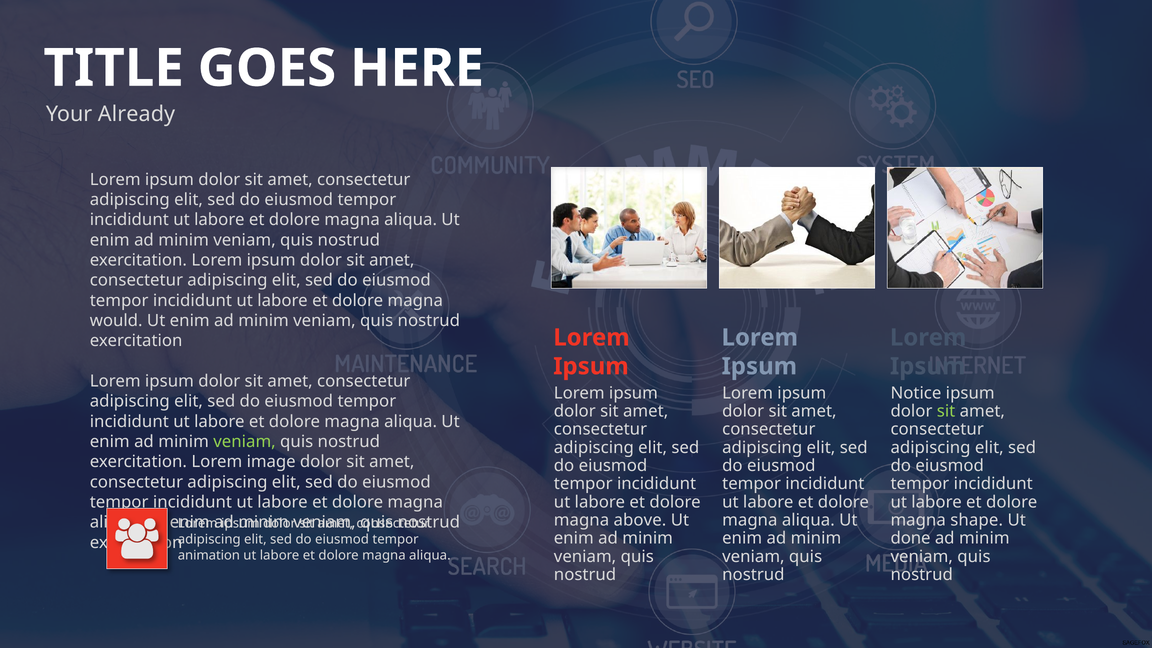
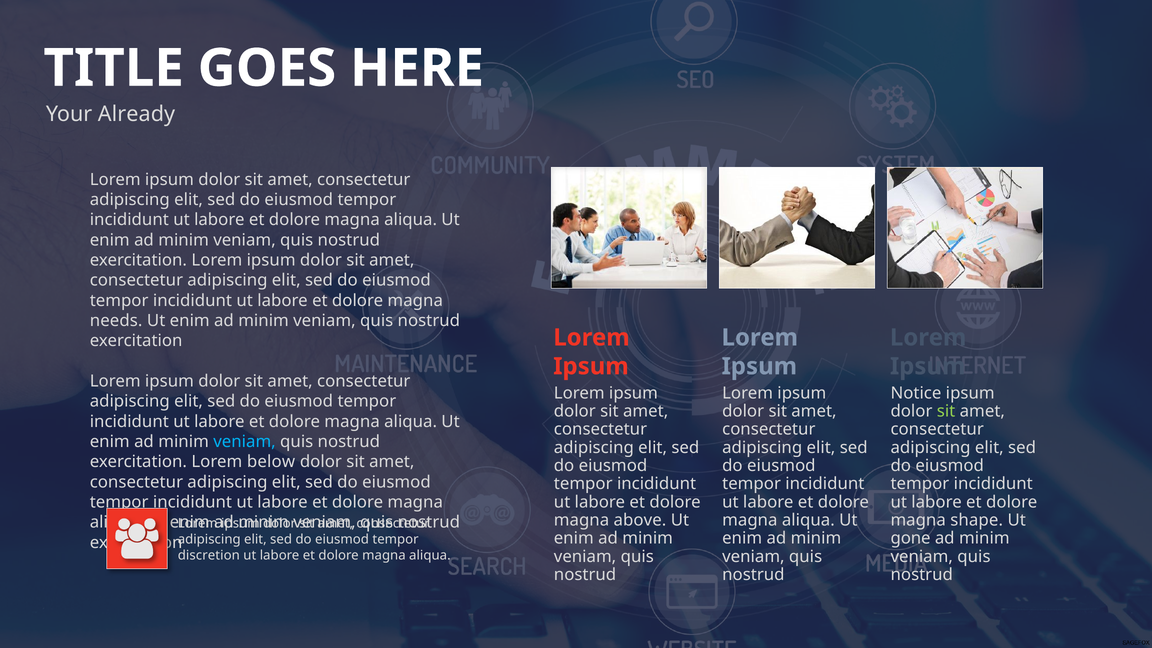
would: would -> needs
veniam at (245, 442) colour: light green -> light blue
image: image -> below
done: done -> gone
animation: animation -> discretion
